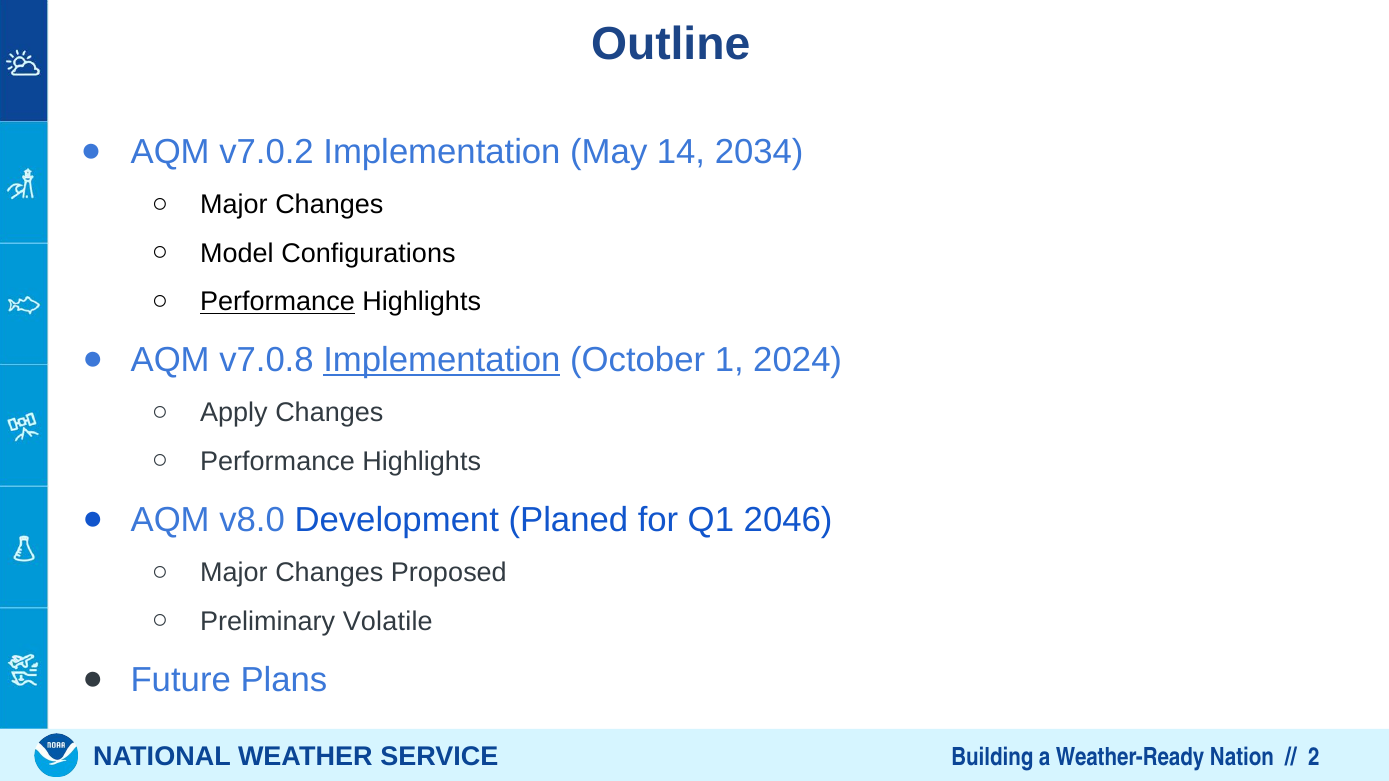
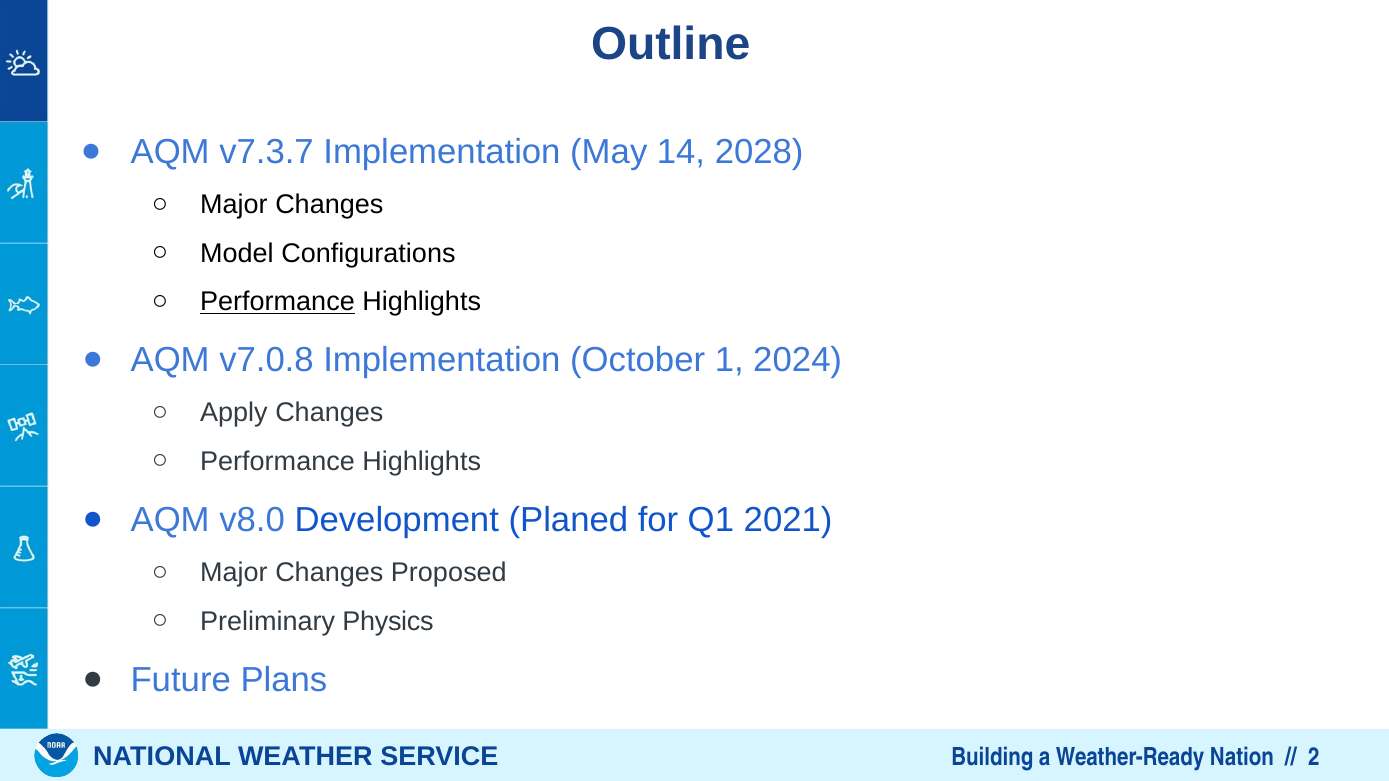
v7.0.2: v7.0.2 -> v7.3.7
2034: 2034 -> 2028
Implementation at (442, 360) underline: present -> none
2046: 2046 -> 2021
Volatile: Volatile -> Physics
